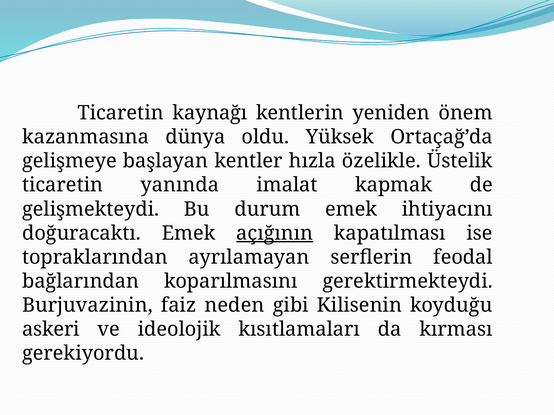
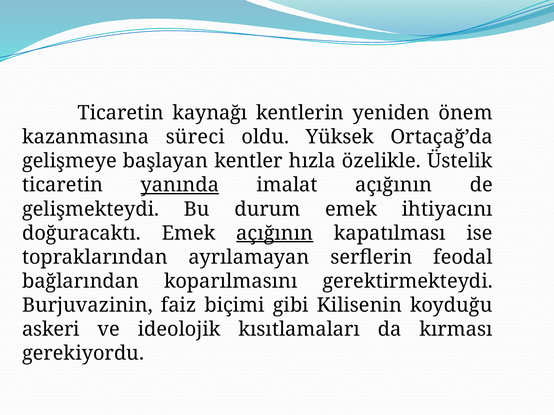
dünya: dünya -> süreci
yanında underline: none -> present
imalat kapmak: kapmak -> açığının
neden: neden -> biçimi
